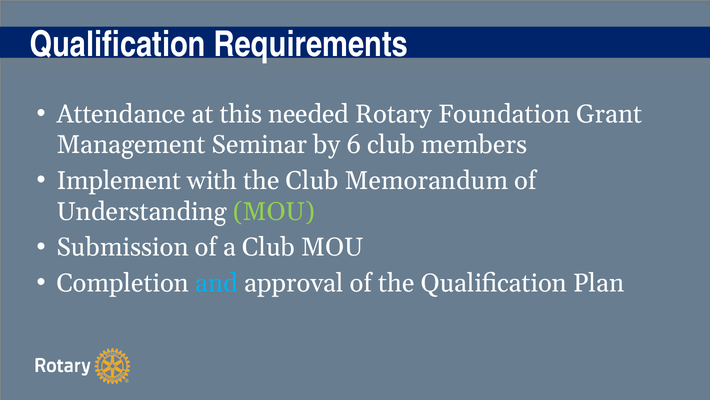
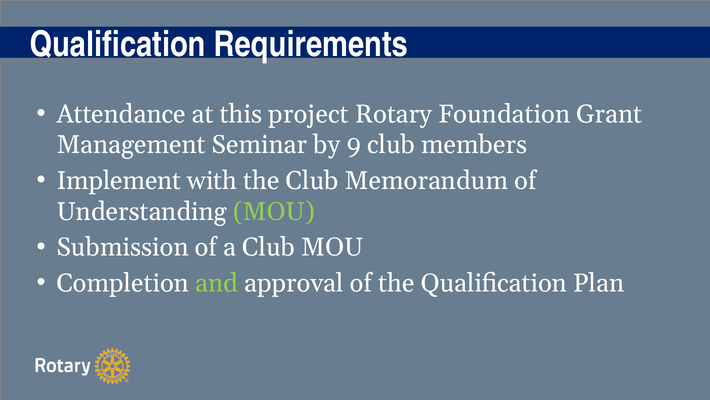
needed: needed -> project
6: 6 -> 9
and colour: light blue -> light green
